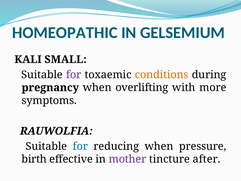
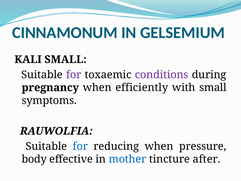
HOMEOPATHIC: HOMEOPATHIC -> CINNAMONUM
conditions colour: orange -> purple
overlifting: overlifting -> efficiently
with more: more -> small
birth: birth -> body
mother colour: purple -> blue
